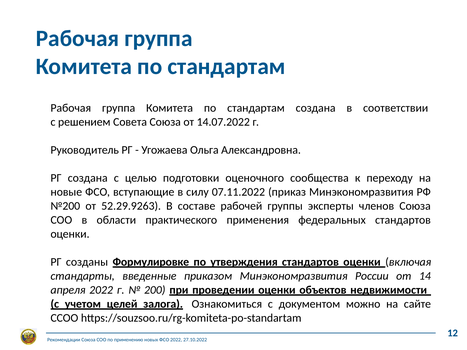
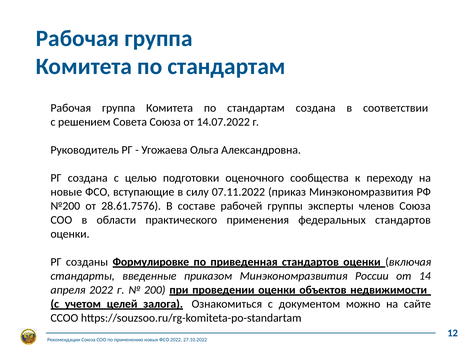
52.29.9263: 52.29.9263 -> 28.61.7576
утверждения: утверждения -> приведенная
